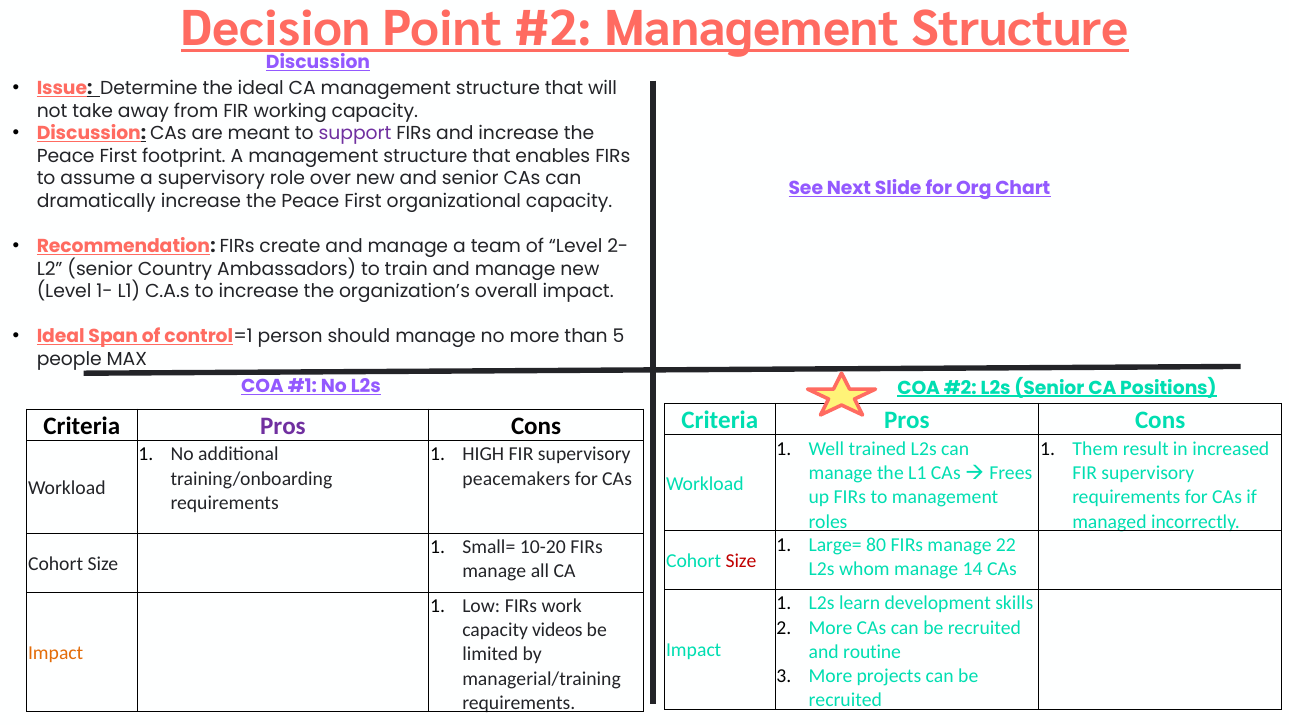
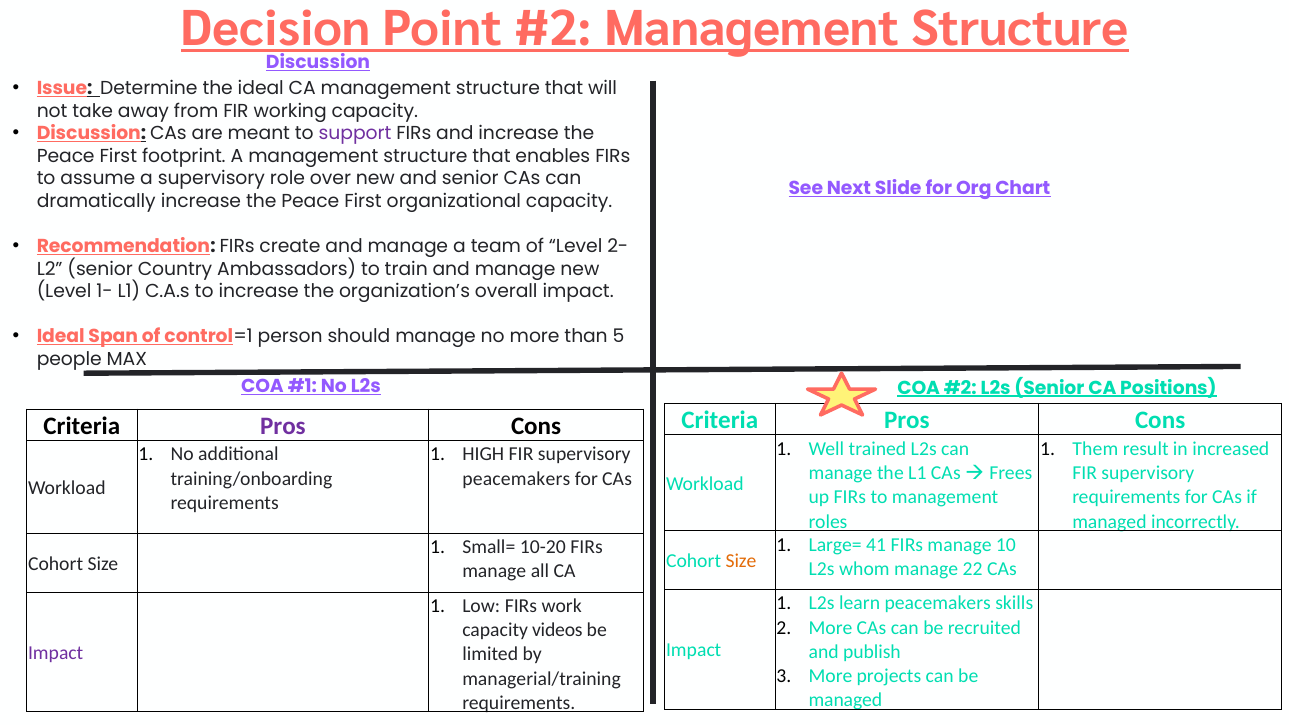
80: 80 -> 41
22: 22 -> 10
Size at (741, 561) colour: red -> orange
14: 14 -> 22
learn development: development -> peacemakers
routine: routine -> publish
Impact at (56, 653) colour: orange -> purple
recruited at (845, 701): recruited -> managed
